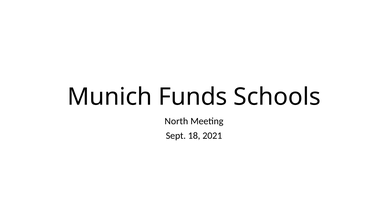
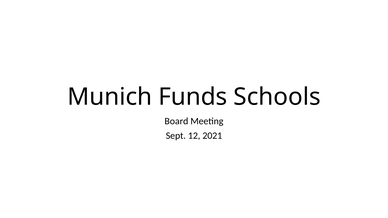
North: North -> Board
18: 18 -> 12
